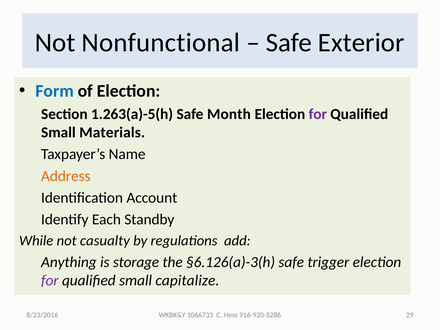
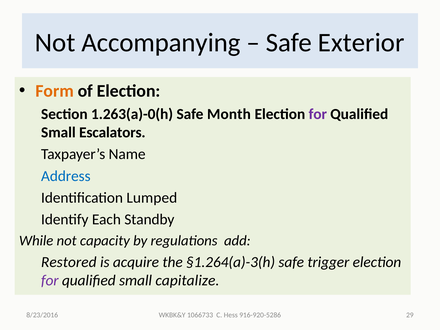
Nonfunctional: Nonfunctional -> Accompanying
Form colour: blue -> orange
1.263(a)-5(h: 1.263(a)-5(h -> 1.263(a)-0(h
Materials: Materials -> Escalators
Address colour: orange -> blue
Account: Account -> Lumped
casualty: casualty -> capacity
Anything: Anything -> Restored
storage: storage -> acquire
§6.126(a)-3(h: §6.126(a)-3(h -> §1.264(a)-3(h
